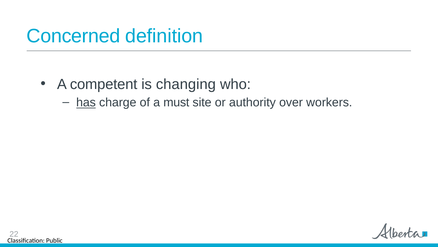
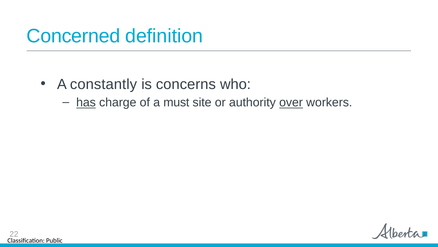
competent: competent -> constantly
changing: changing -> concerns
over underline: none -> present
